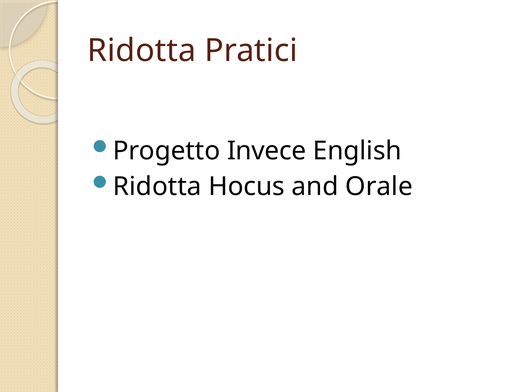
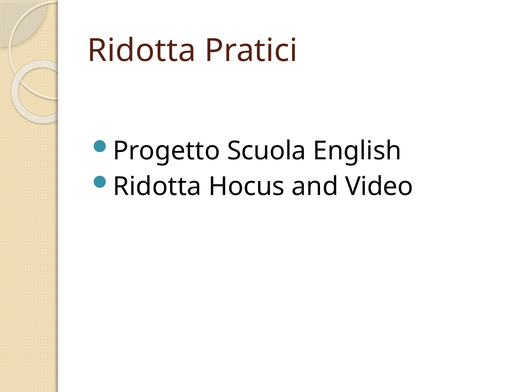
Invece: Invece -> Scuola
Orale: Orale -> Video
